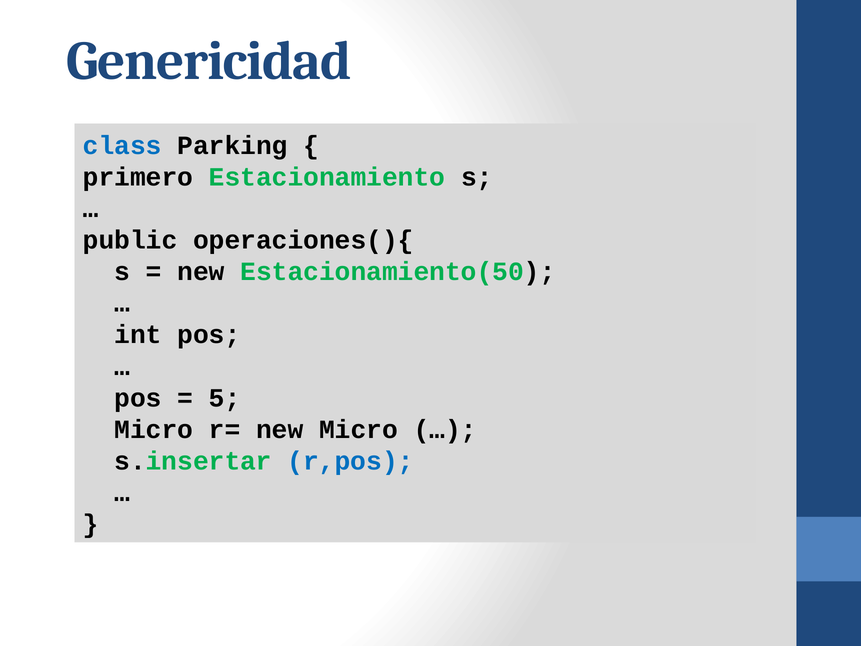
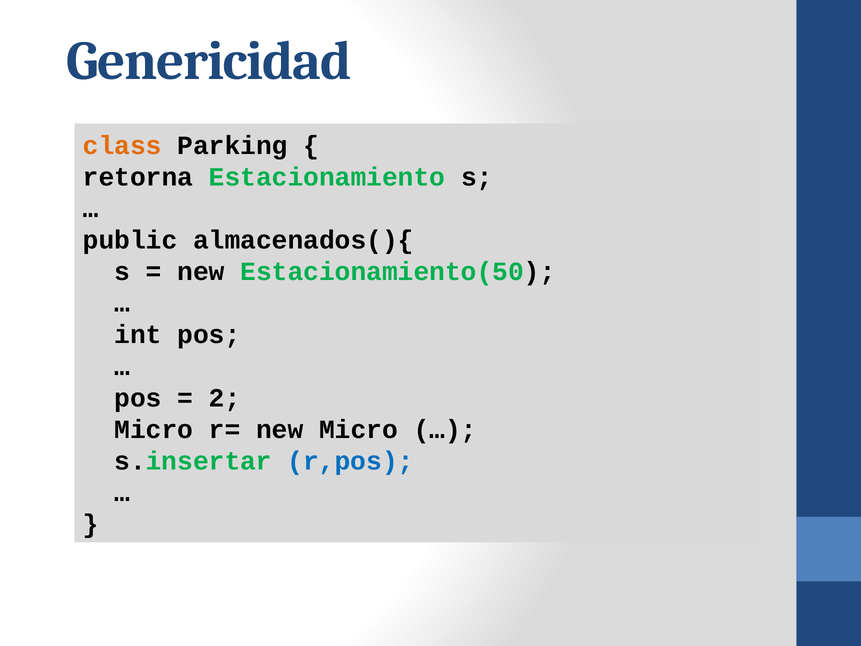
class colour: blue -> orange
primero: primero -> retorna
operaciones(){: operaciones(){ -> almacenados(){
5: 5 -> 2
